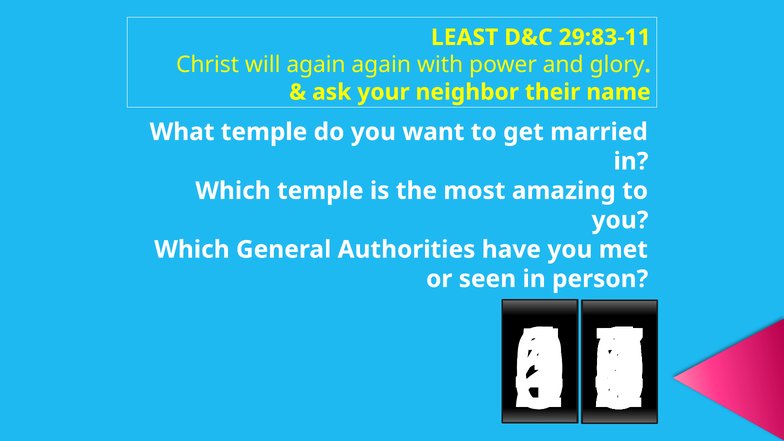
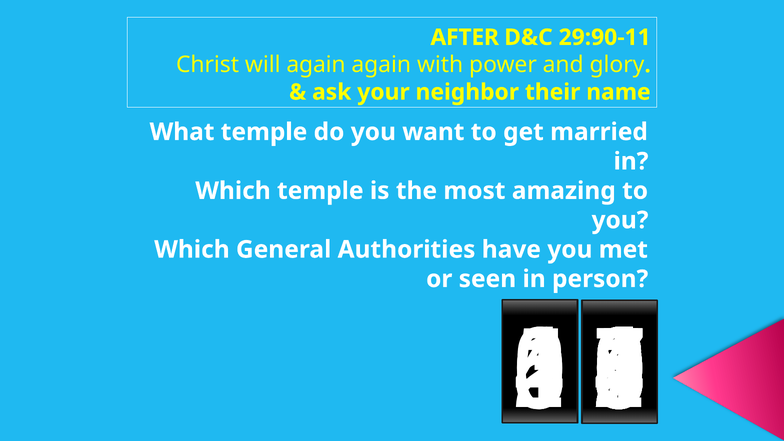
LEAST: LEAST -> AFTER
29:83-11: 29:83-11 -> 29:90-11
